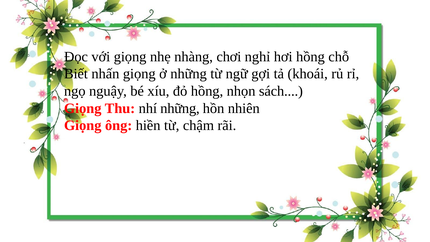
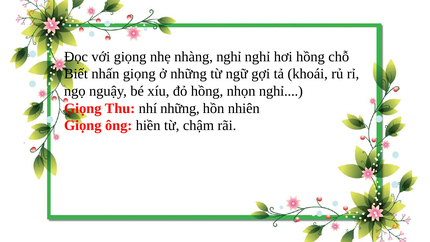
nhàng chơi: chơi -> nghỉ
nhọn sách: sách -> nghỉ
